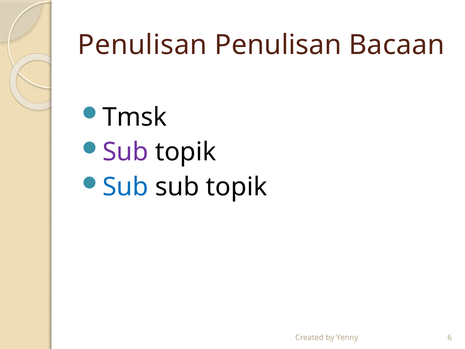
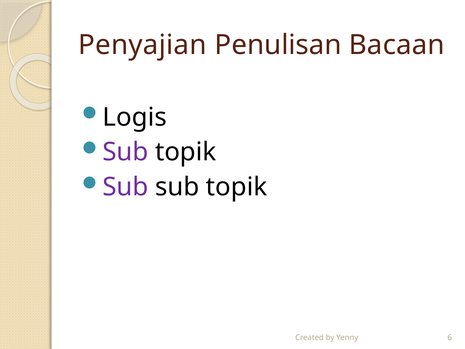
Penulisan at (142, 45): Penulisan -> Penyajian
Tmsk: Tmsk -> Logis
Sub at (125, 187) colour: blue -> purple
